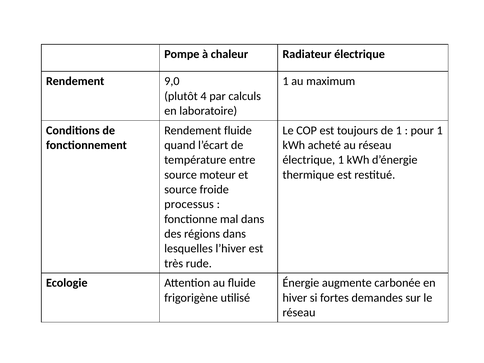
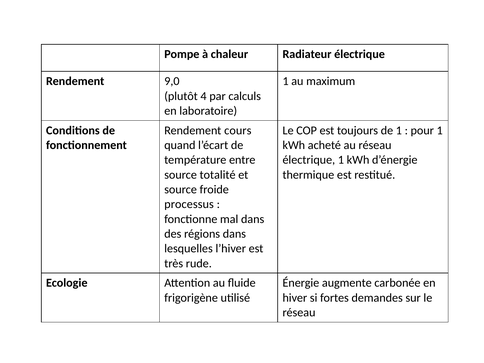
Rendement fluide: fluide -> cours
moteur: moteur -> totalité
